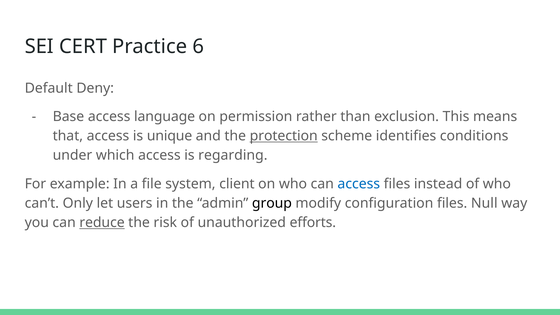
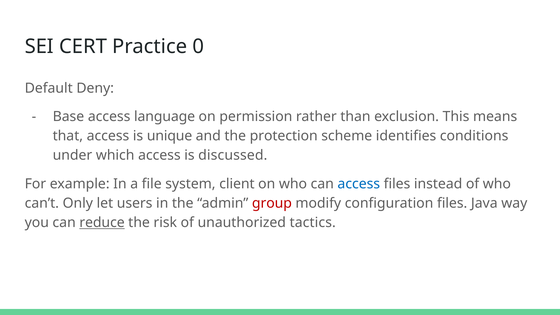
6: 6 -> 0
protection underline: present -> none
regarding: regarding -> discussed
group colour: black -> red
Null: Null -> Java
efforts: efforts -> tactics
